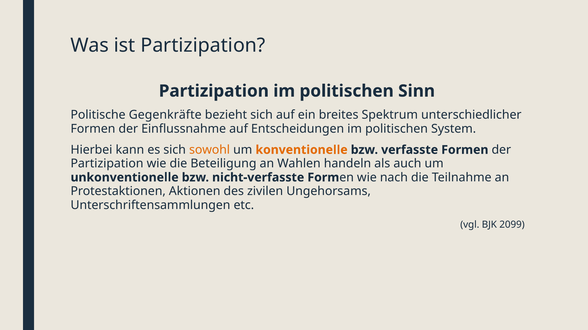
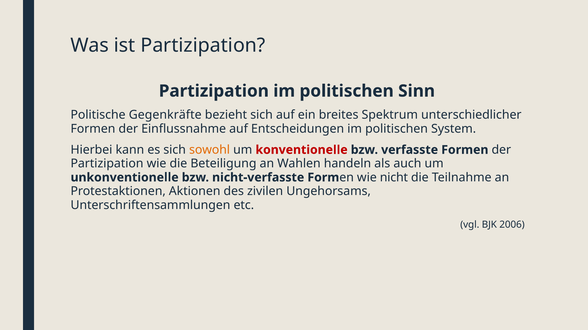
konventionelle colour: orange -> red
nach: nach -> nicht
2099: 2099 -> 2006
